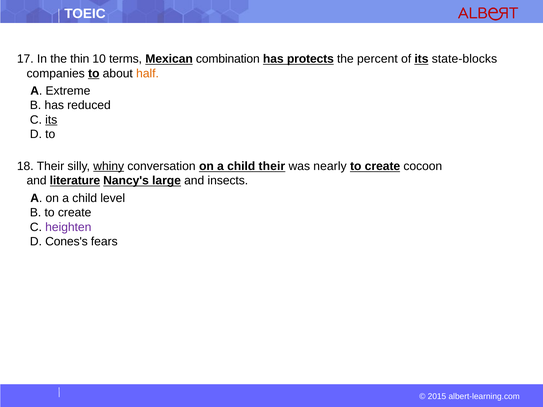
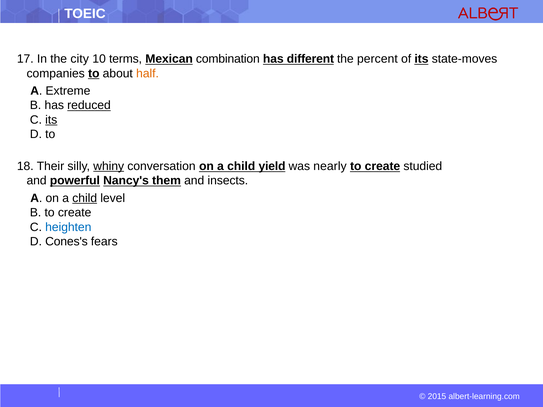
thin: thin -> city
protects: protects -> different
state-blocks: state-blocks -> state-moves
reduced underline: none -> present
child their: their -> yield
cocoon: cocoon -> studied
literature: literature -> powerful
large: large -> them
child at (85, 198) underline: none -> present
heighten colour: purple -> blue
